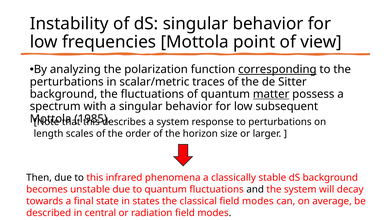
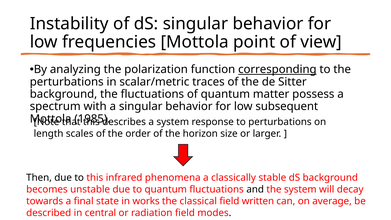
matter underline: present -> none
states: states -> works
classical field modes: modes -> written
